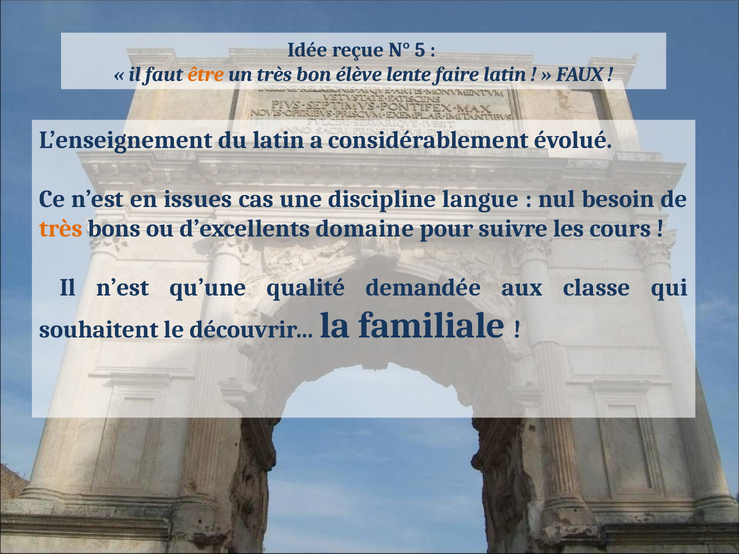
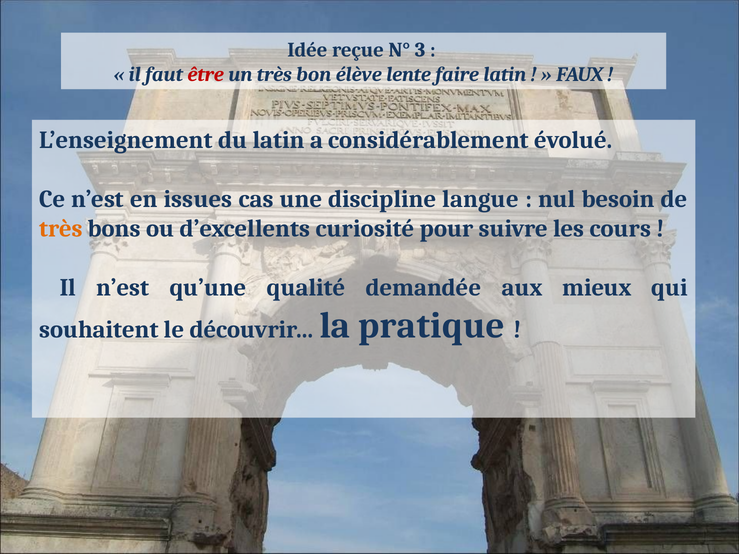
5: 5 -> 3
être colour: orange -> red
domaine: domaine -> curiosité
classe: classe -> mieux
familiale: familiale -> pratique
